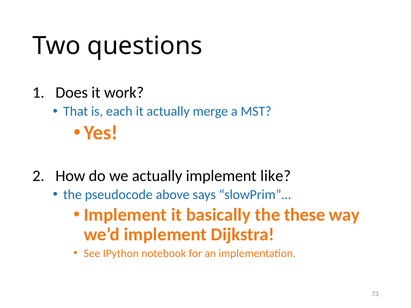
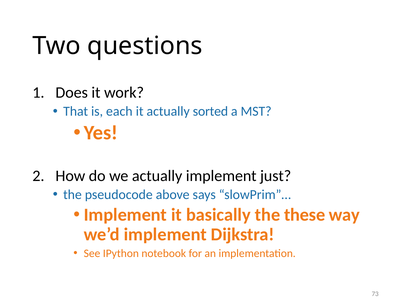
merge: merge -> sorted
like: like -> just
